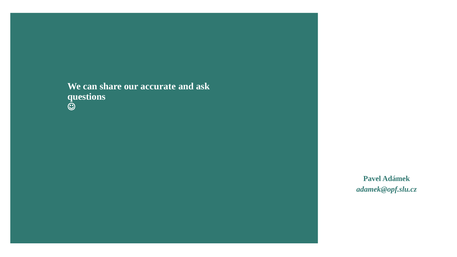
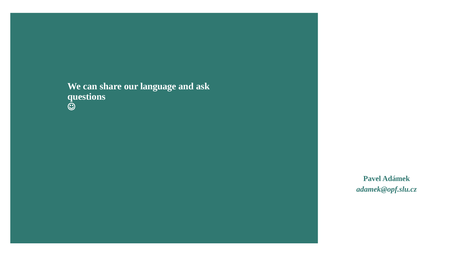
accurate: accurate -> language
